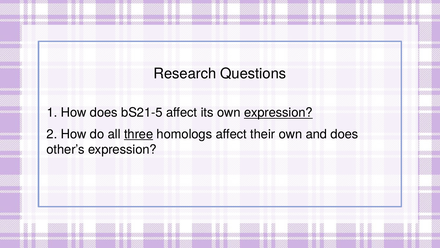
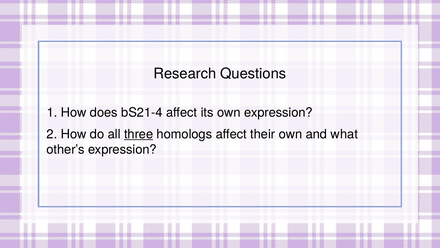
bS21-5: bS21-5 -> bS21-4
expression at (278, 113) underline: present -> none
and does: does -> what
